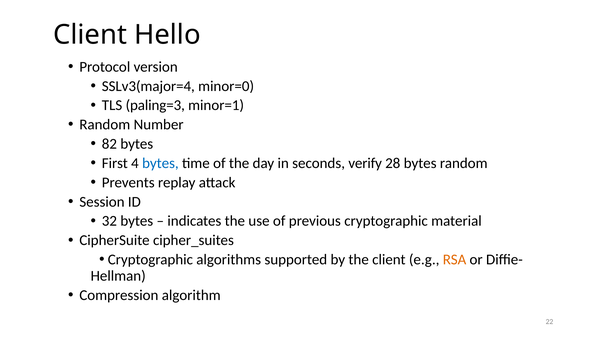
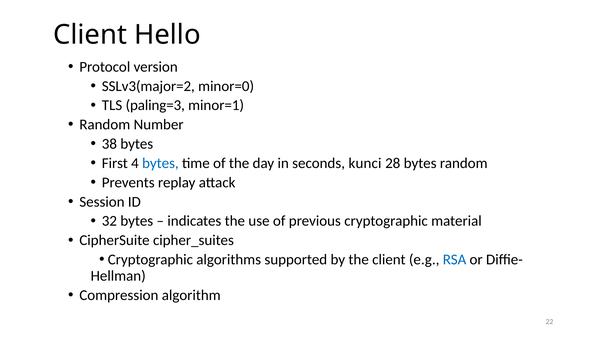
SSLv3(major=4: SSLv3(major=4 -> SSLv3(major=2
82: 82 -> 38
verify: verify -> kunci
RSA colour: orange -> blue
